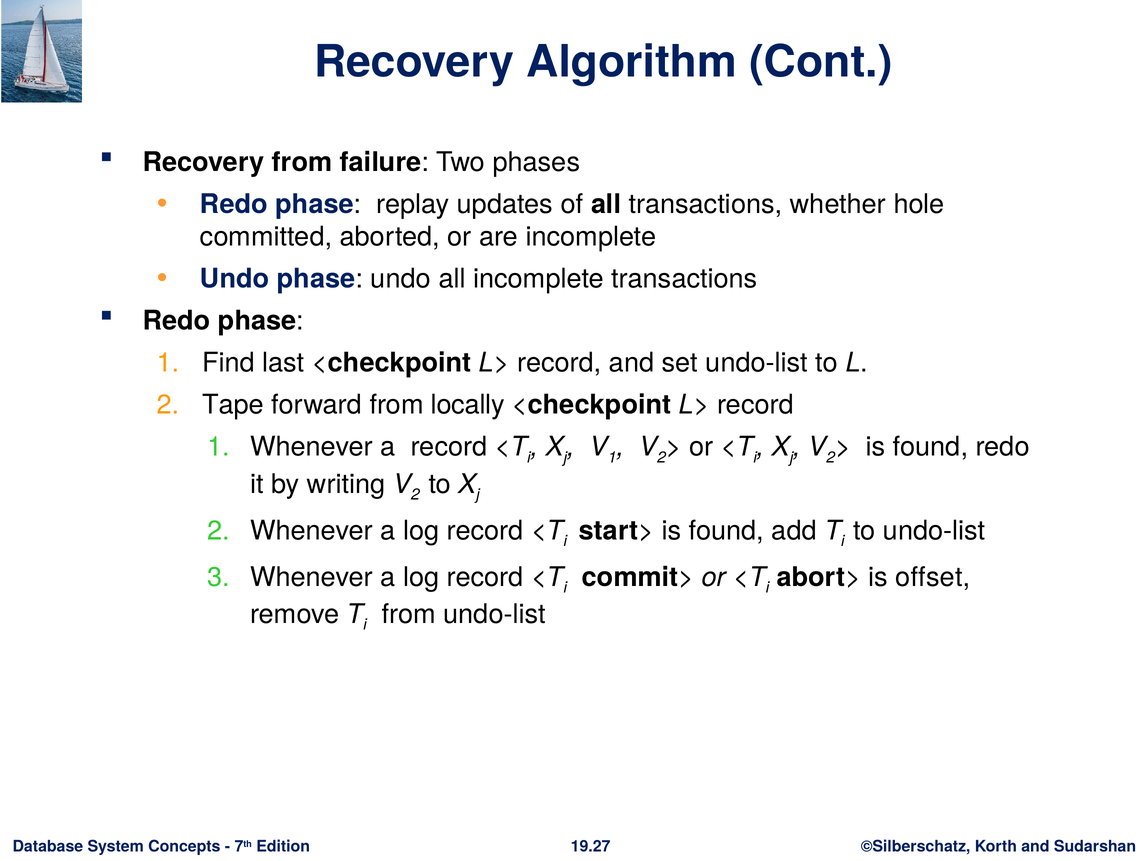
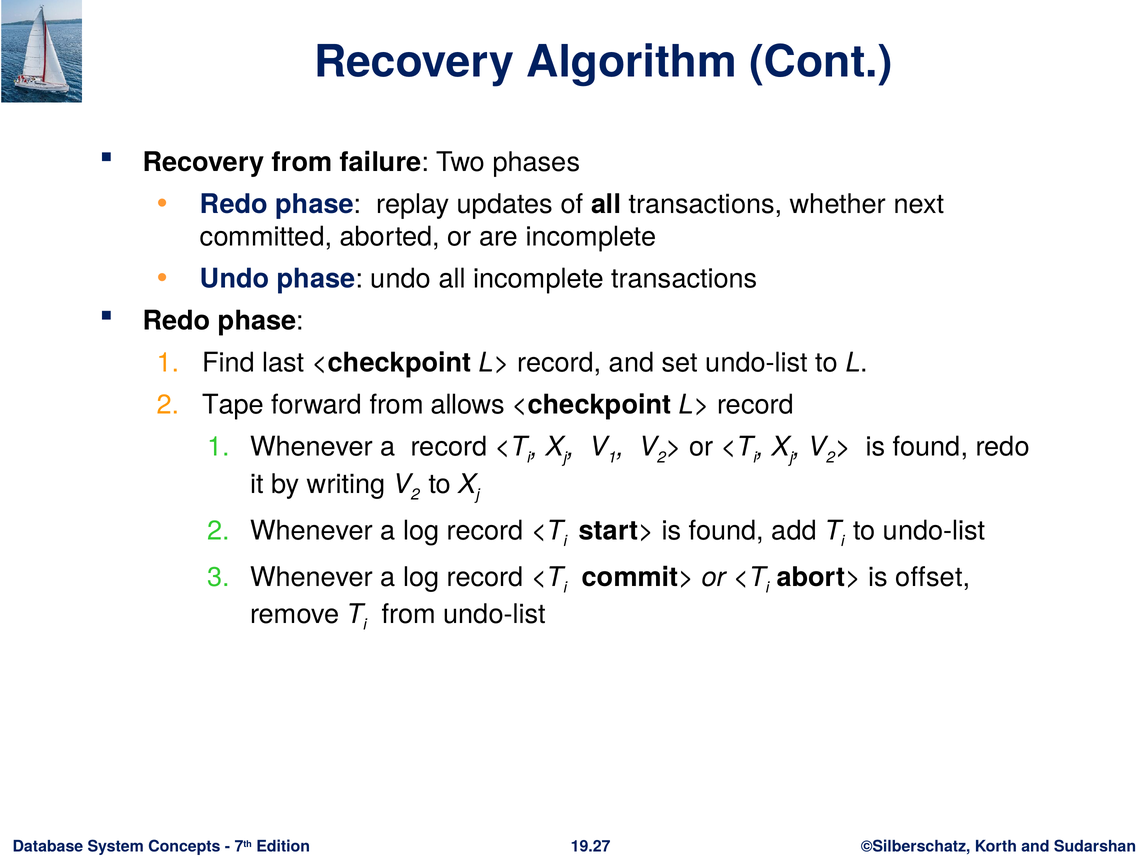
hole: hole -> next
locally: locally -> allows
